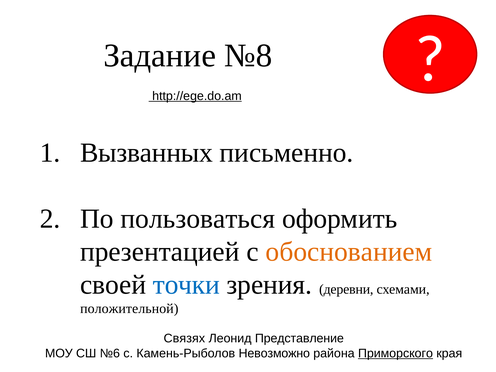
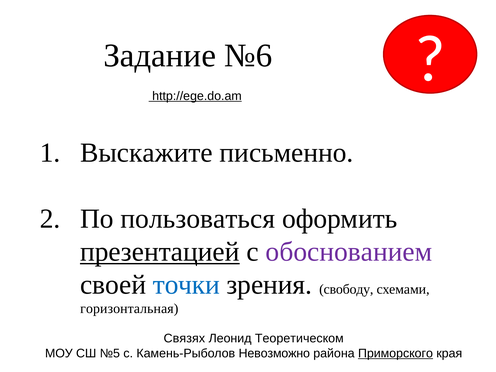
№8: №8 -> №6
Вызванных: Вызванных -> Выскажите
презентацией underline: none -> present
обоснованием colour: orange -> purple
деревни: деревни -> свободу
положительной: положительной -> горизонтальная
Представление: Представление -> Теоретическом
№6: №6 -> №5
